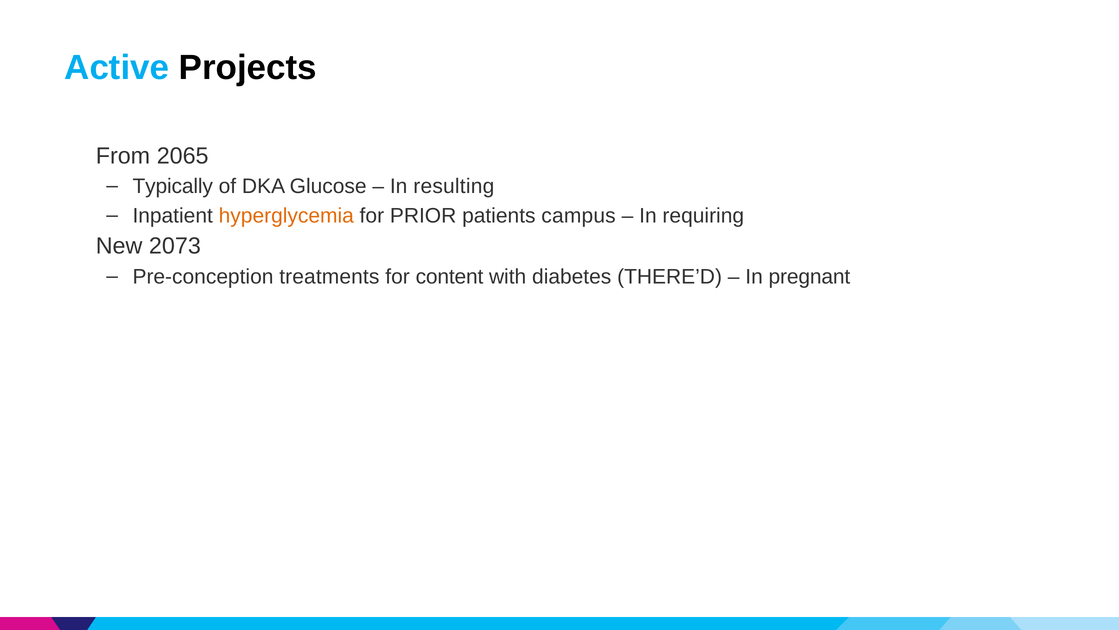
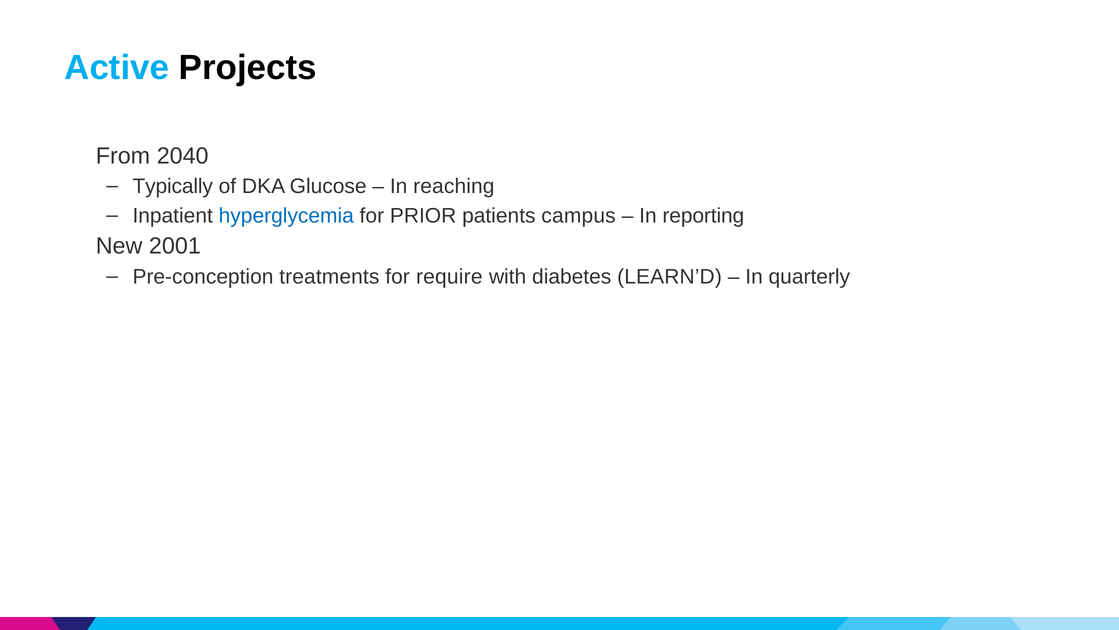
2065: 2065 -> 2040
resulting: resulting -> reaching
hyperglycemia colour: orange -> blue
requiring: requiring -> reporting
2073: 2073 -> 2001
content: content -> require
THERE’D: THERE’D -> LEARN’D
pregnant: pregnant -> quarterly
